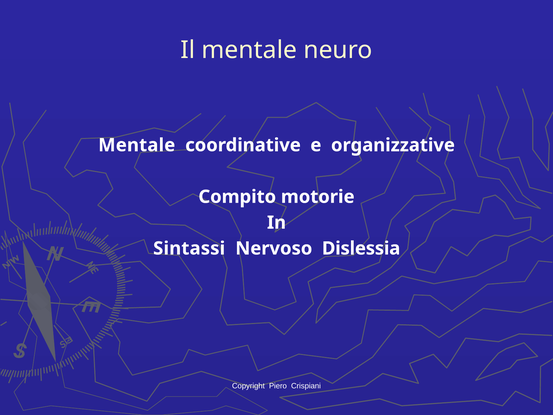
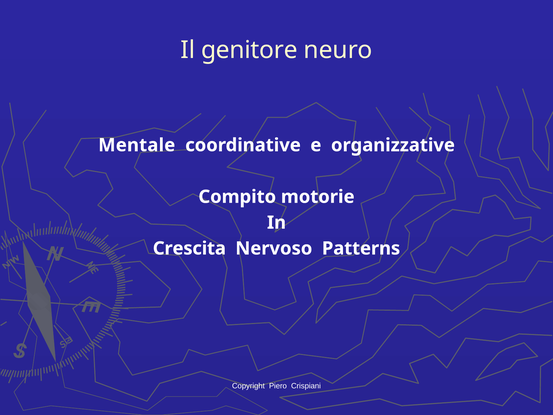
Il mentale: mentale -> genitore
Sintassi: Sintassi -> Crescita
Dislessia: Dislessia -> Patterns
